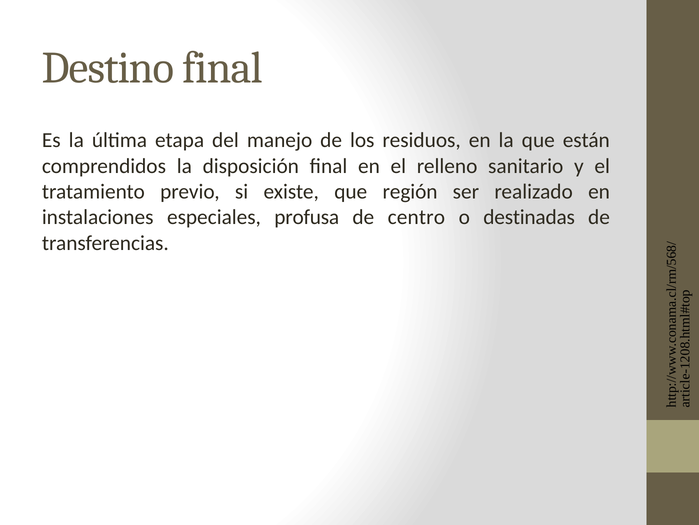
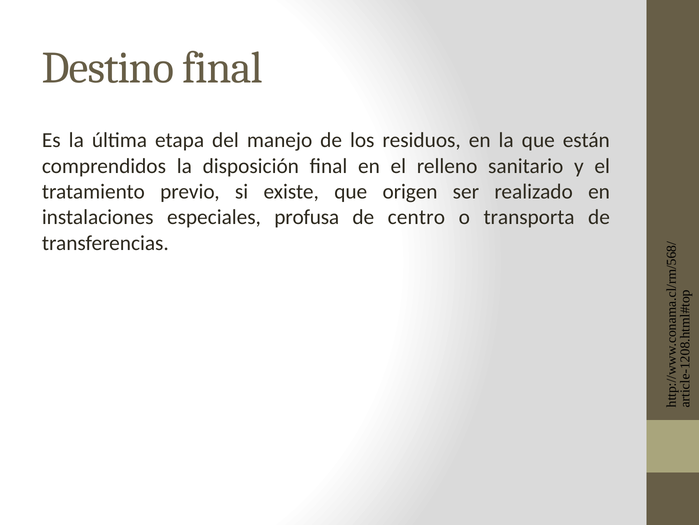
región: región -> origen
destinadas: destinadas -> transporta
